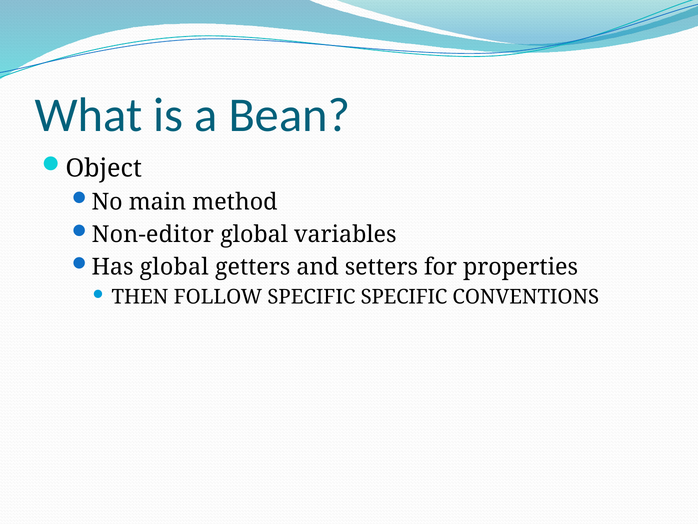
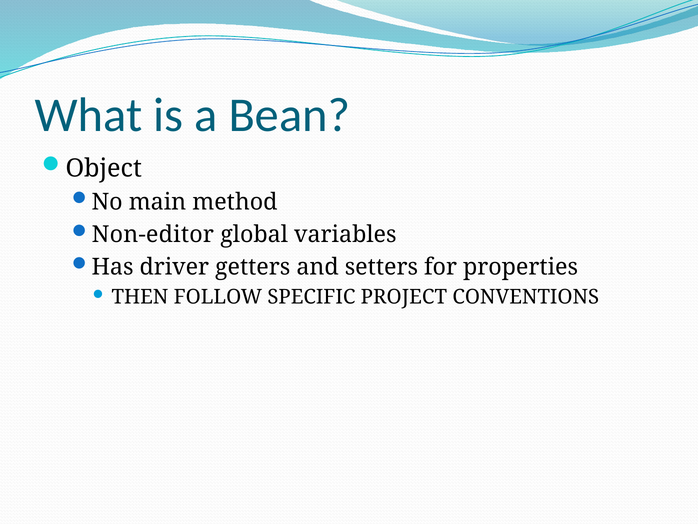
Has global: global -> driver
SPECIFIC SPECIFIC: SPECIFIC -> PROJECT
